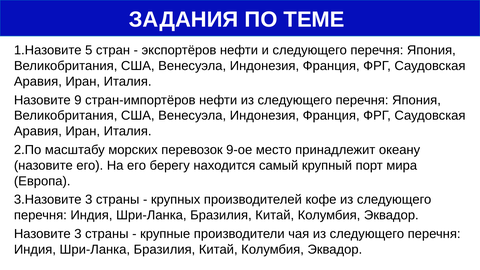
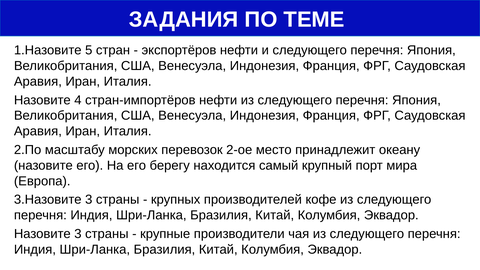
9: 9 -> 4
9-ое: 9-ое -> 2-ое
